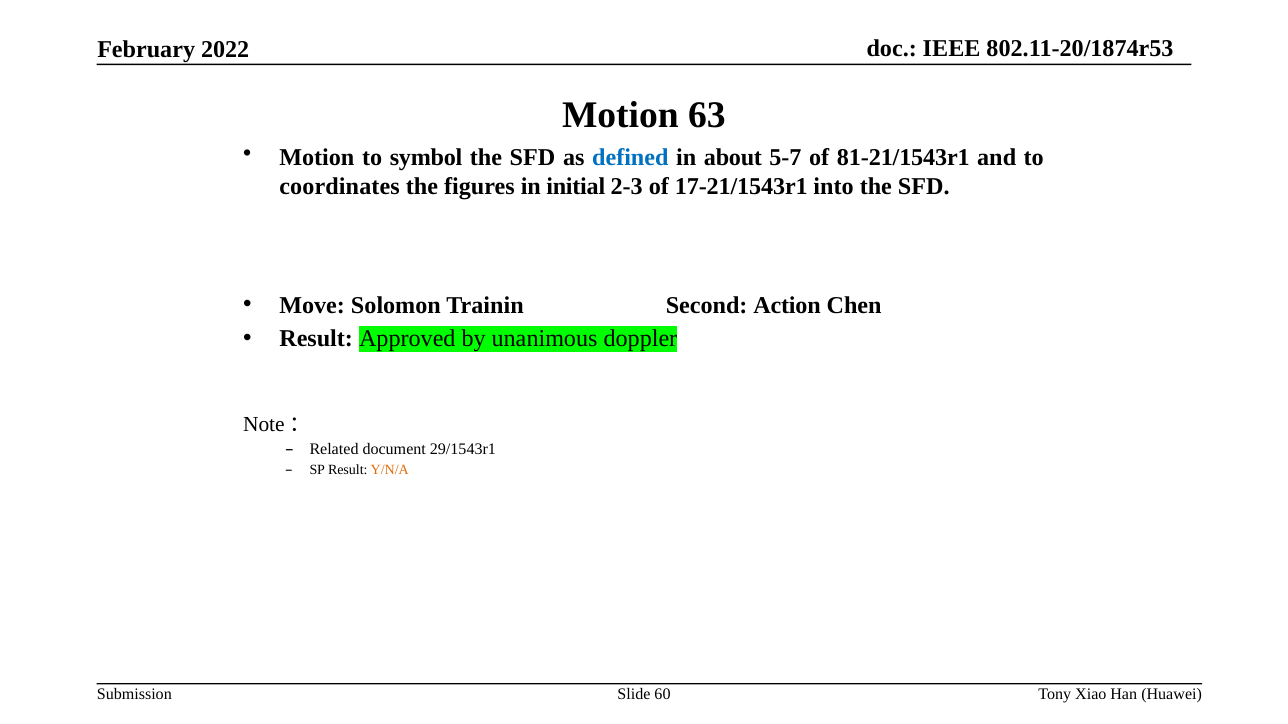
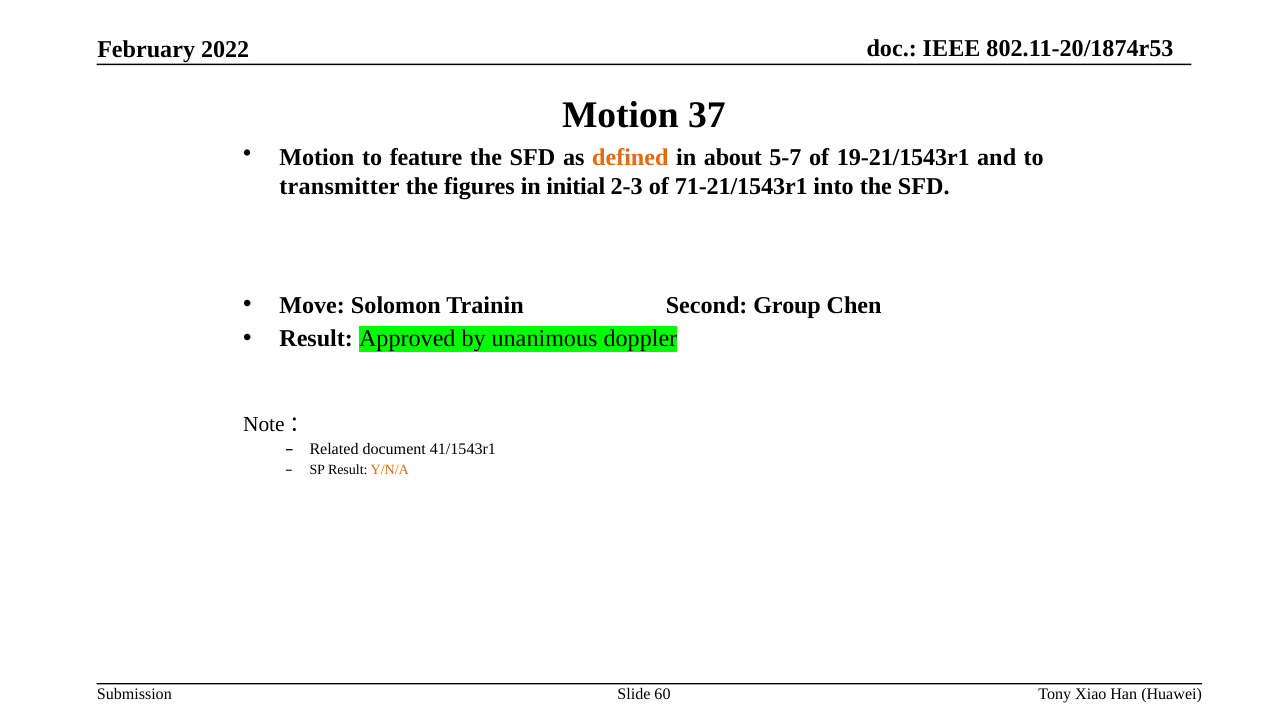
63: 63 -> 37
symbol: symbol -> feature
defined colour: blue -> orange
81-21/1543r1: 81-21/1543r1 -> 19-21/1543r1
coordinates: coordinates -> transmitter
17-21/1543r1: 17-21/1543r1 -> 71-21/1543r1
Action: Action -> Group
29/1543r1: 29/1543r1 -> 41/1543r1
